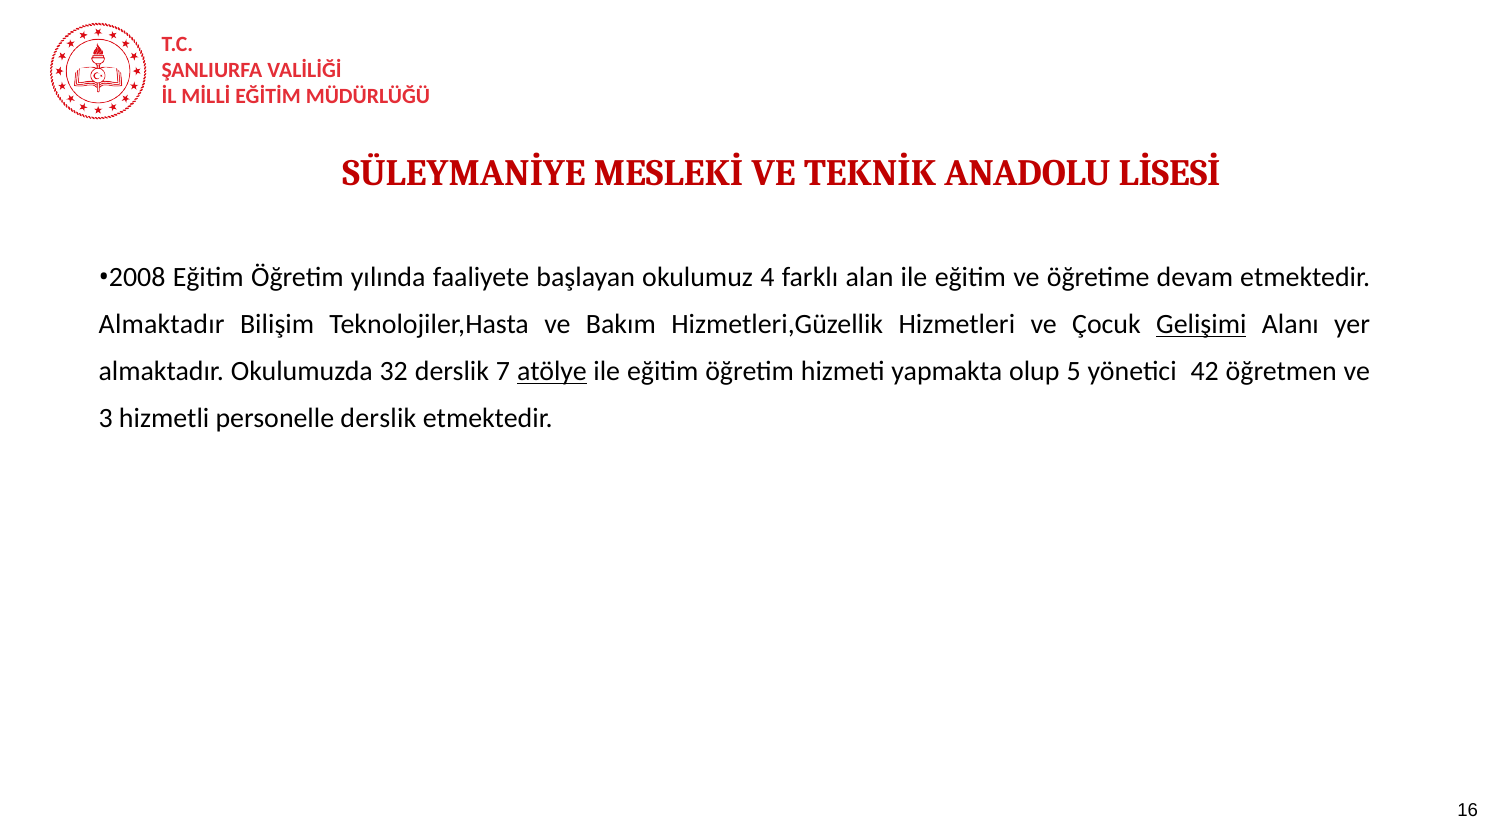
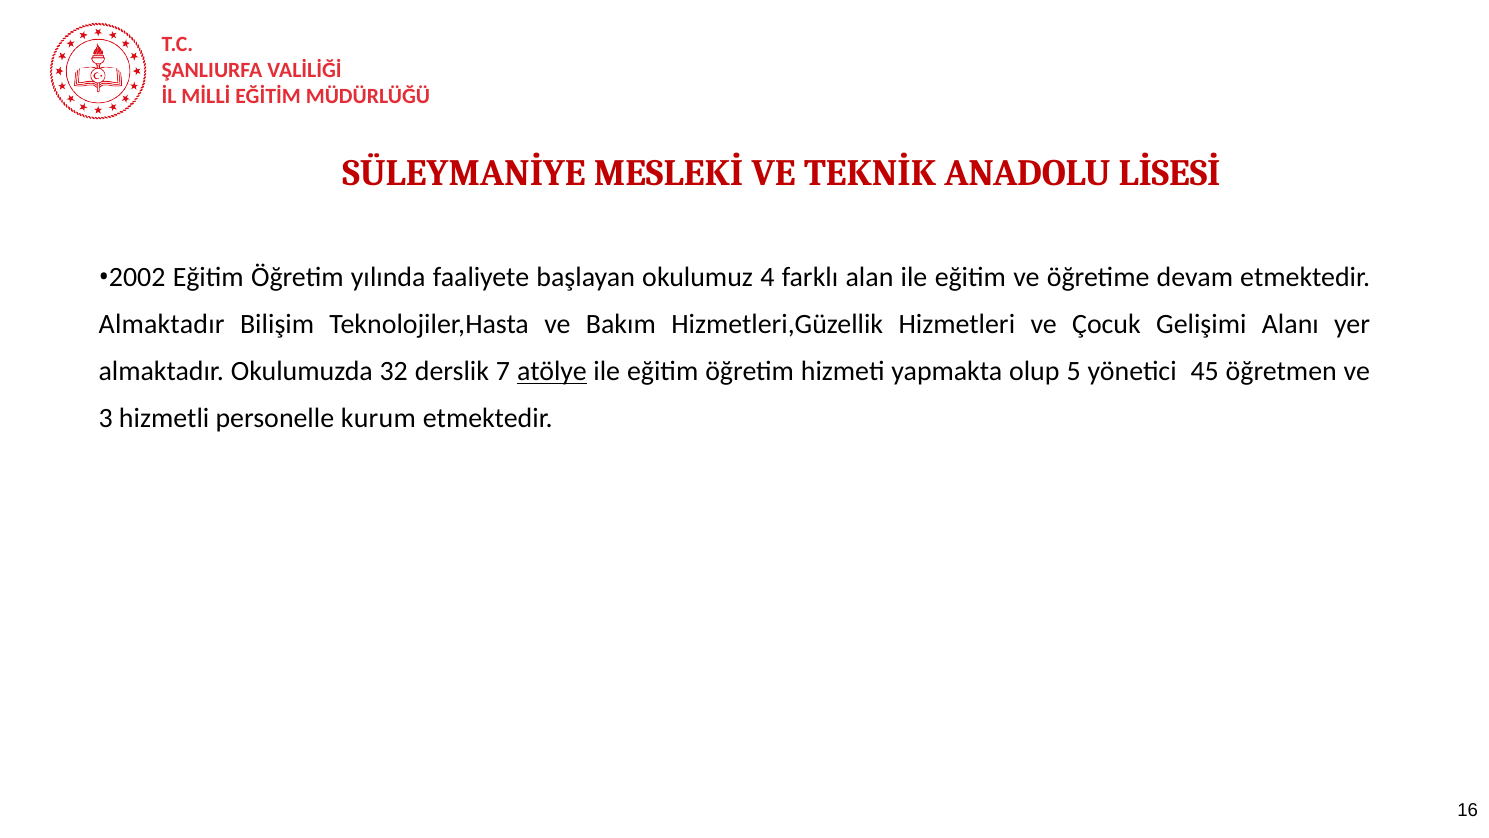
2008: 2008 -> 2002
Gelişimi underline: present -> none
42: 42 -> 45
personelle derslik: derslik -> kurum
